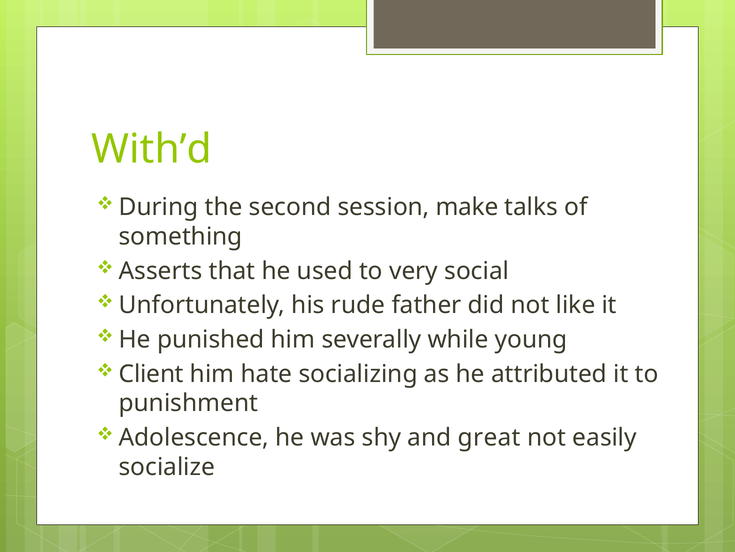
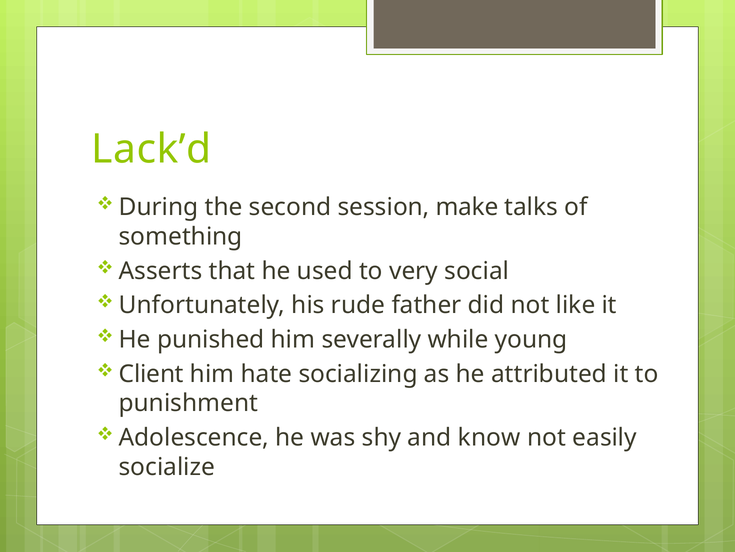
With’d: With’d -> Lack’d
great: great -> know
